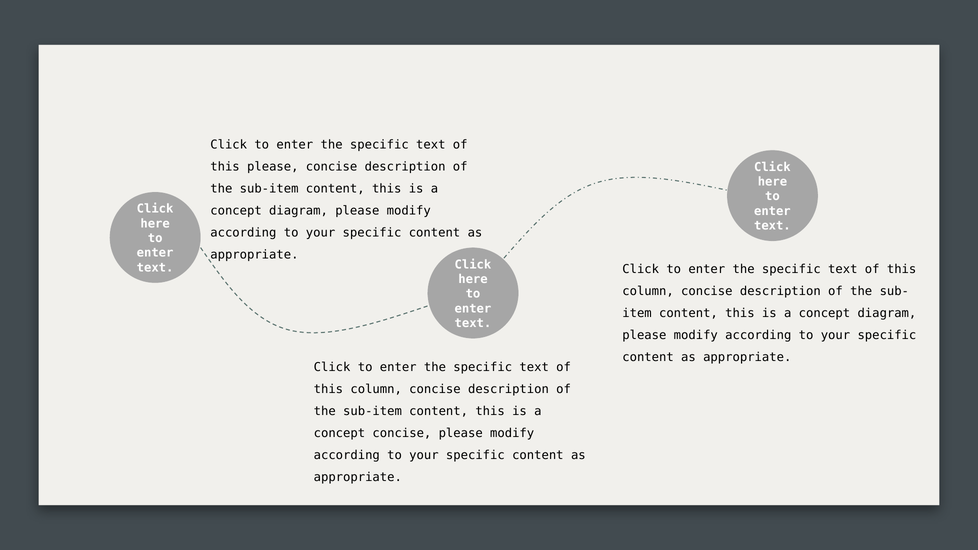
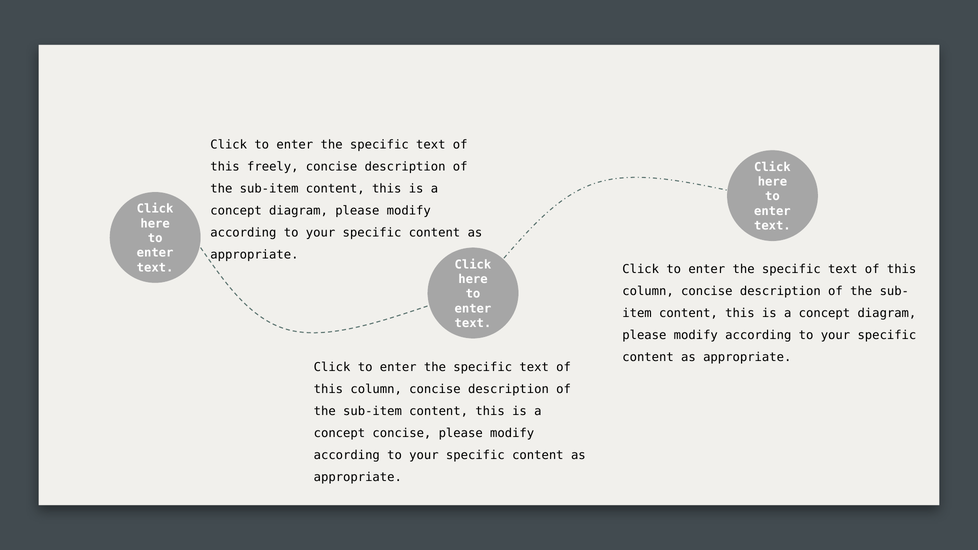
this please: please -> freely
